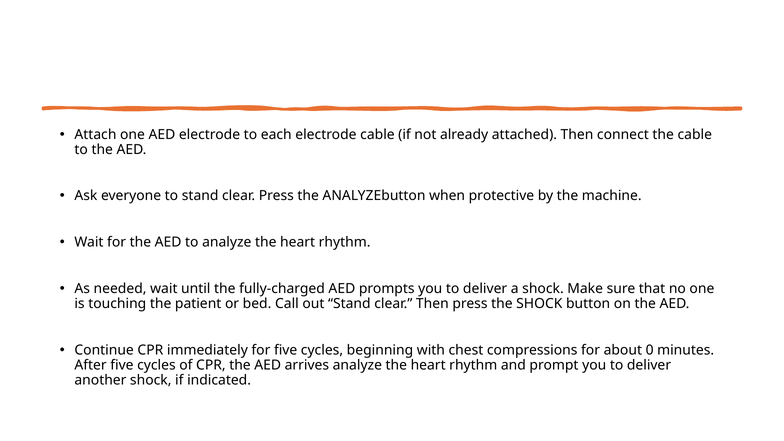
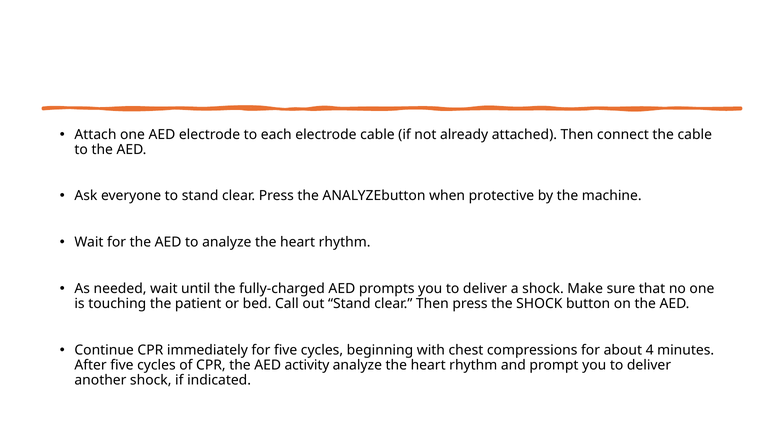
0: 0 -> 4
arrives: arrives -> activity
